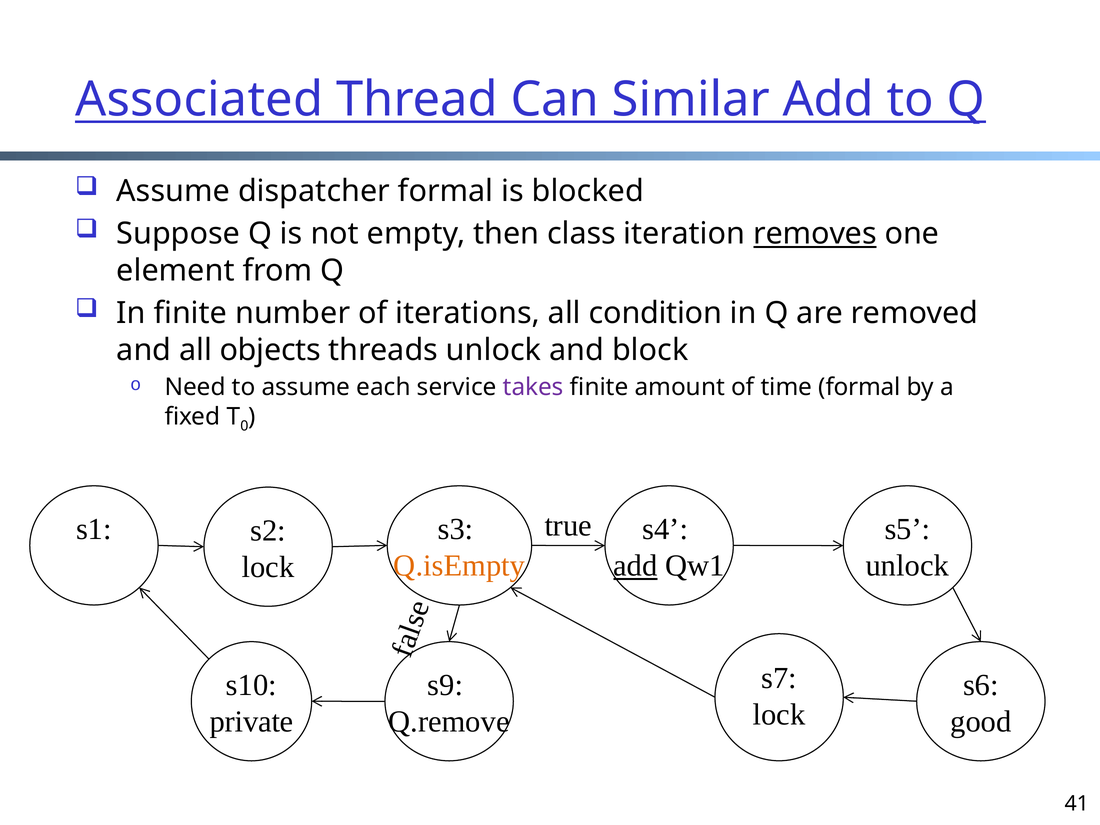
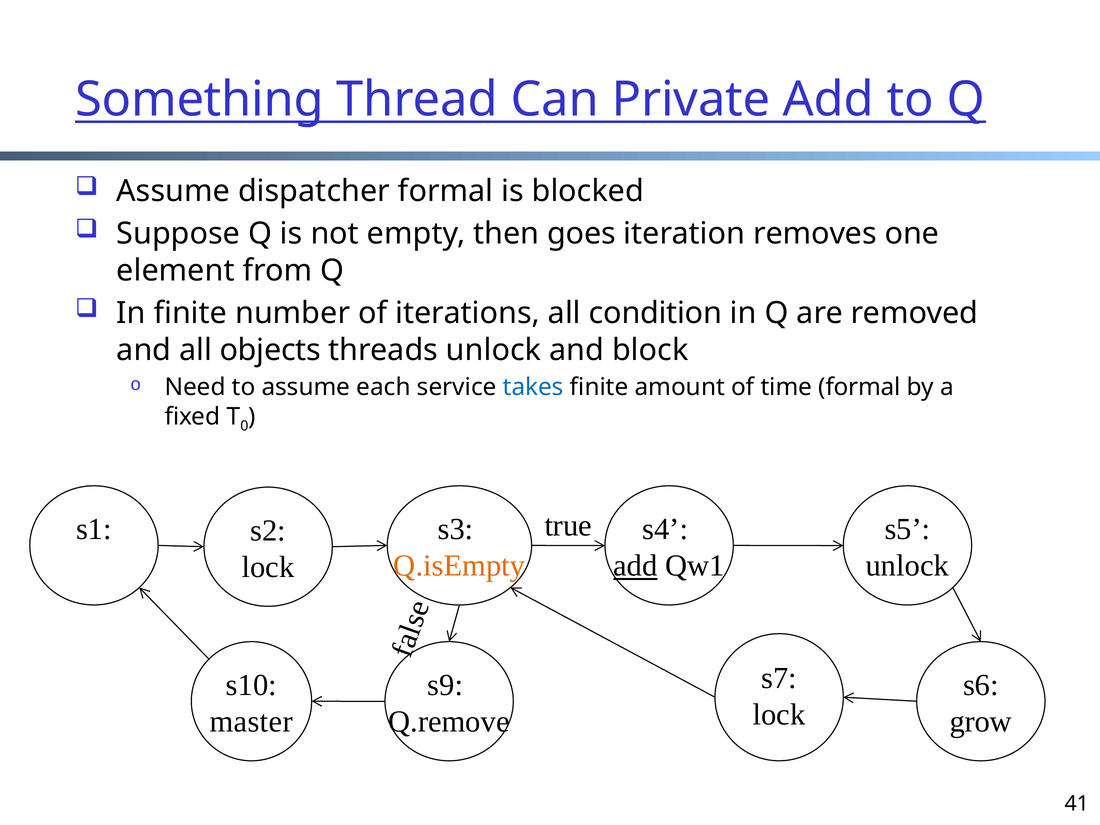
Associated: Associated -> Something
Similar: Similar -> Private
class: class -> goes
removes underline: present -> none
takes colour: purple -> blue
private: private -> master
good: good -> grow
